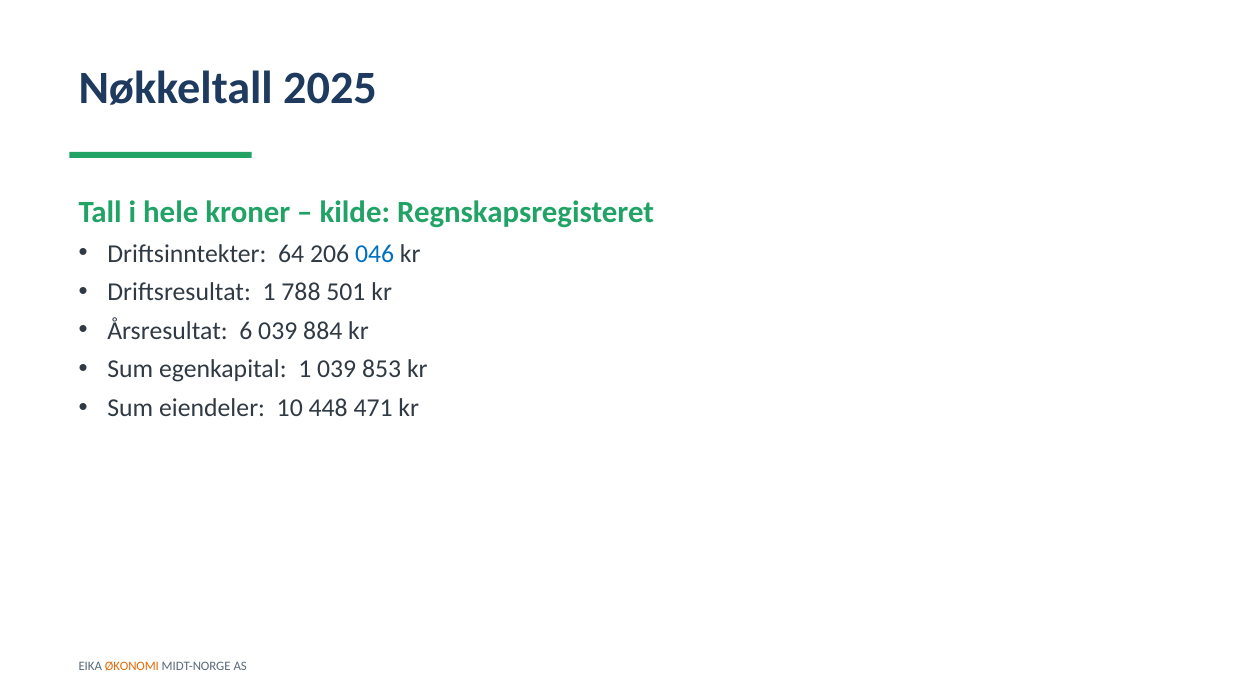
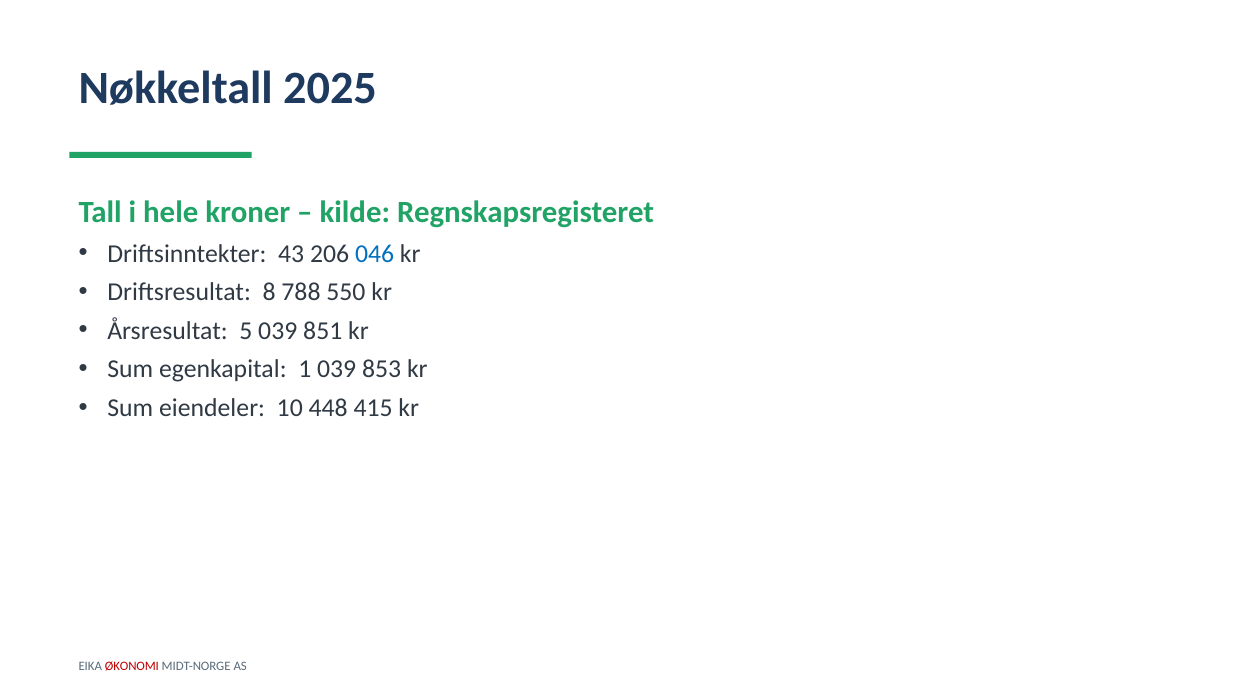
64: 64 -> 43
Driftsresultat 1: 1 -> 8
501: 501 -> 550
6: 6 -> 5
884: 884 -> 851
471: 471 -> 415
ØKONOMI colour: orange -> red
